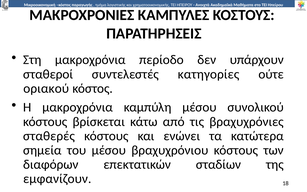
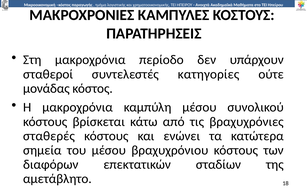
οριακού: οριακού -> µονάδας
εµφανίζουν: εµφανίζουν -> αµετάβλητο
